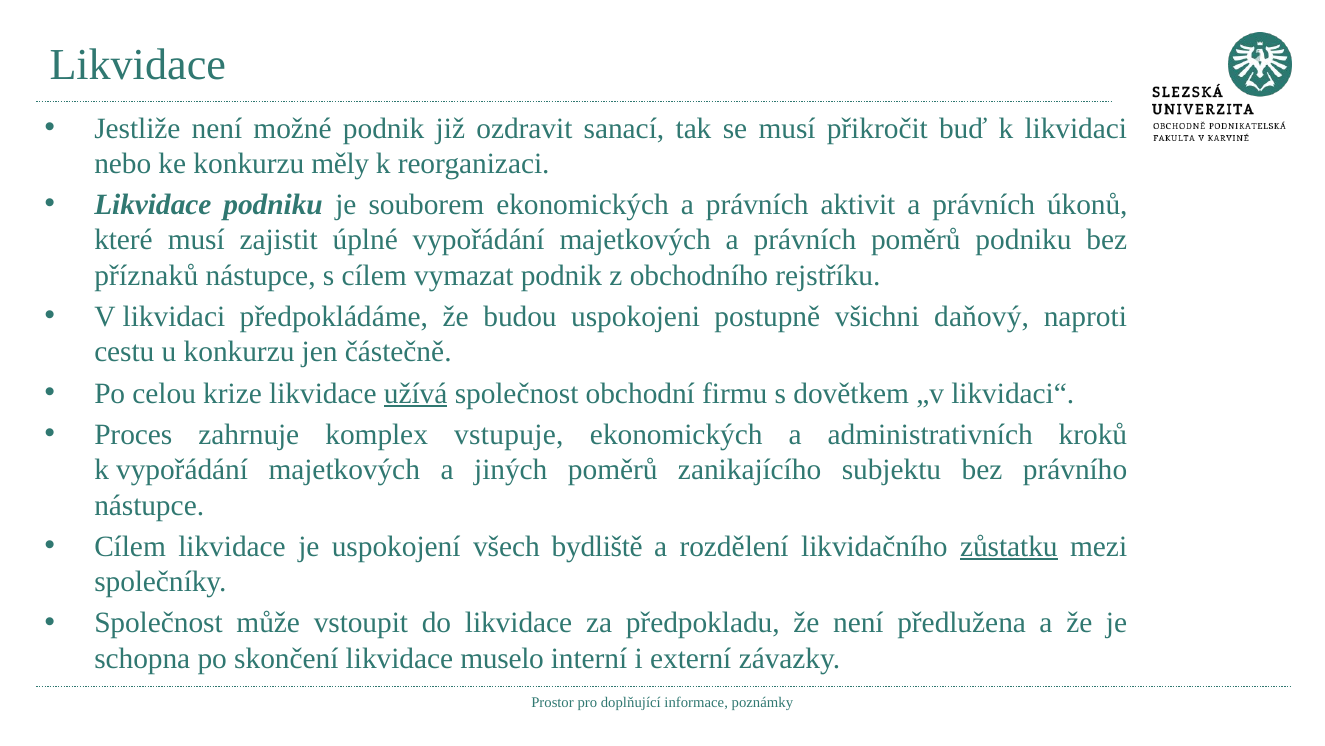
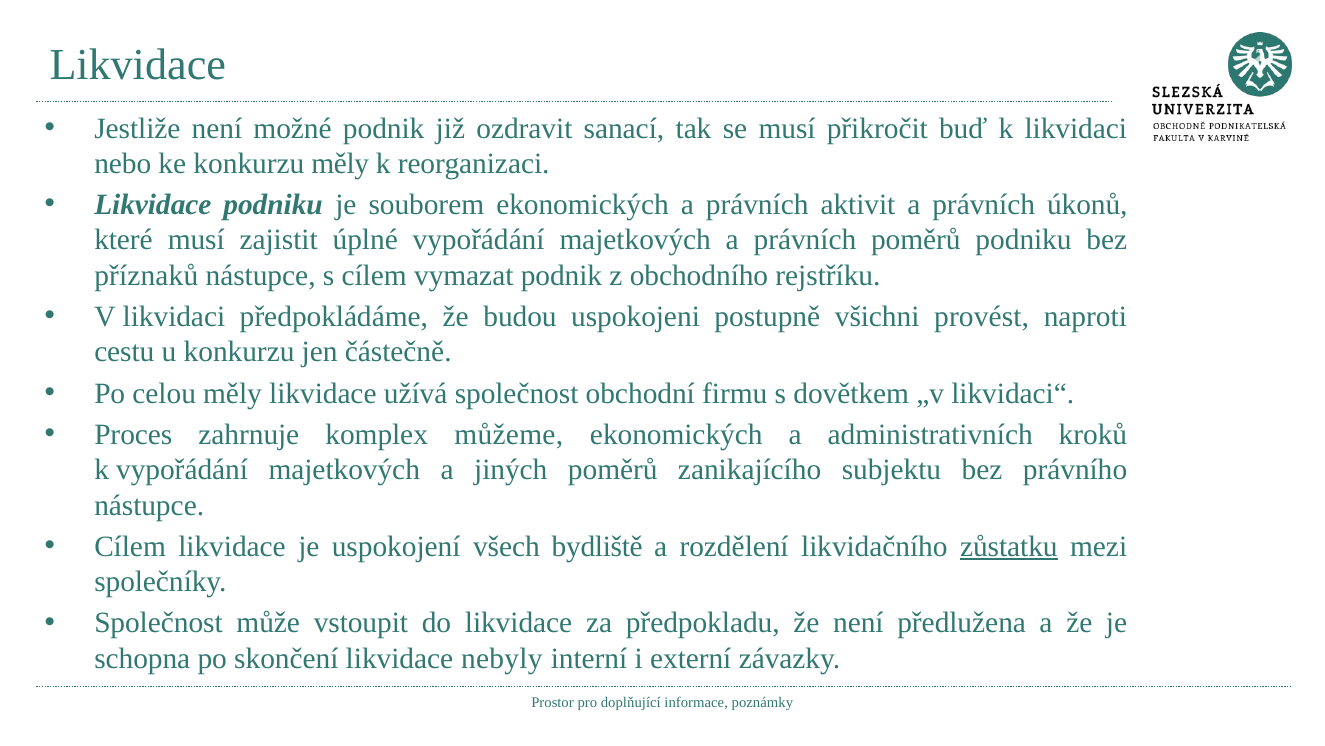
daňový: daňový -> provést
celou krize: krize -> měly
užívá underline: present -> none
vstupuje: vstupuje -> můžeme
muselo: muselo -> nebyly
